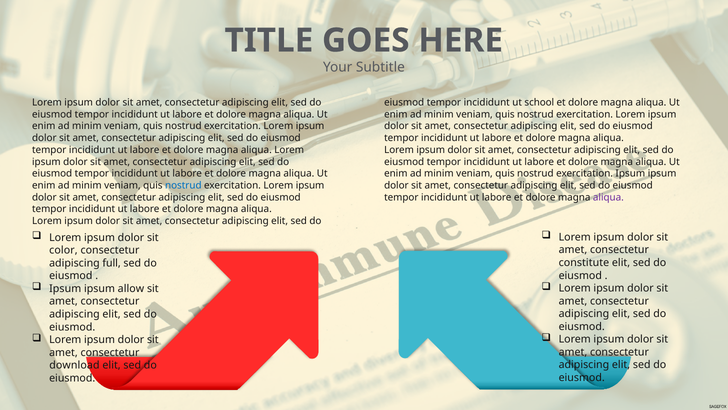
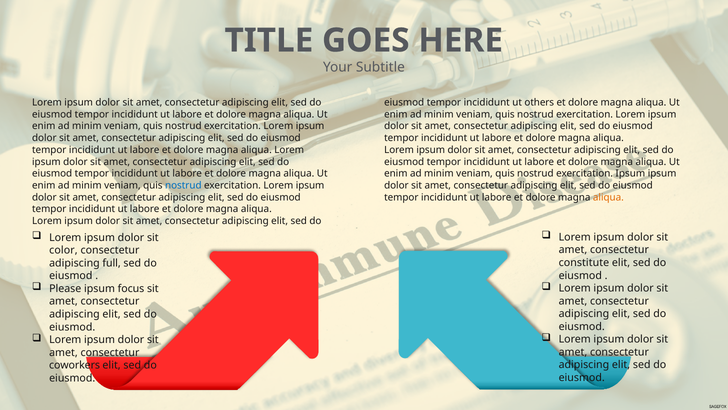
school: school -> others
aliqua at (608, 197) colour: purple -> orange
Ipsum at (65, 288): Ipsum -> Please
allow: allow -> focus
download: download -> coworkers
